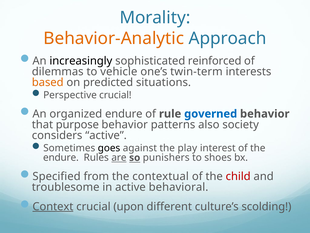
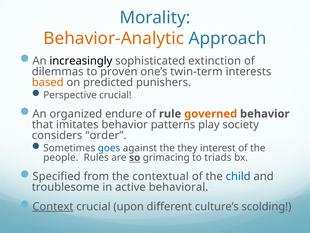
reinforced: reinforced -> extinction
vehicle: vehicle -> proven
situations: situations -> punishers
governed colour: blue -> orange
purpose: purpose -> imitates
also: also -> play
considers active: active -> order
goes colour: black -> blue
play: play -> they
endure at (61, 157): endure -> people
are underline: present -> none
punishers: punishers -> grimacing
shoes: shoes -> triads
child colour: red -> blue
